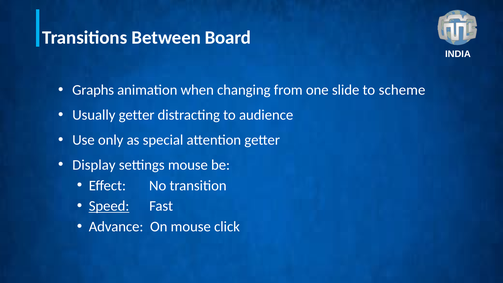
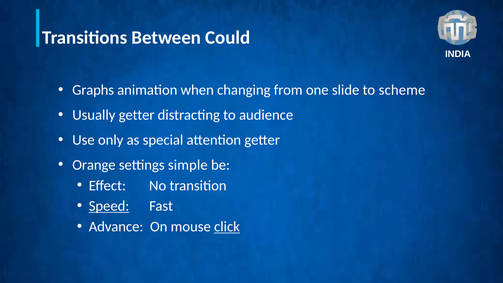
Board: Board -> Could
Display: Display -> Orange
settings mouse: mouse -> simple
click underline: none -> present
